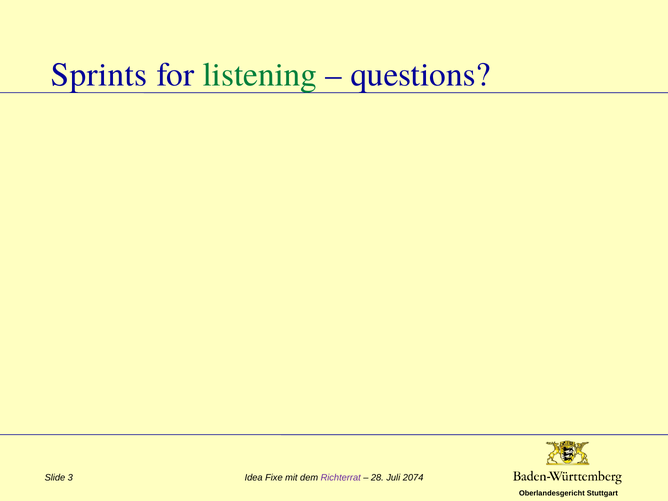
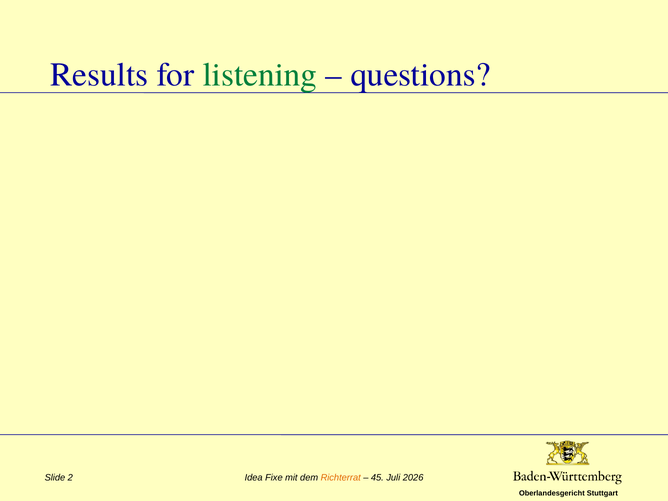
Sprints: Sprints -> Results
3: 3 -> 2
Richterrat colour: purple -> orange
28: 28 -> 45
2074: 2074 -> 2026
